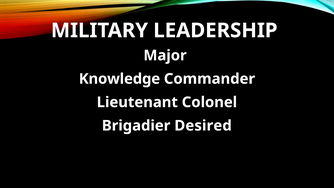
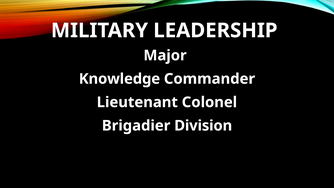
Desired: Desired -> Division
